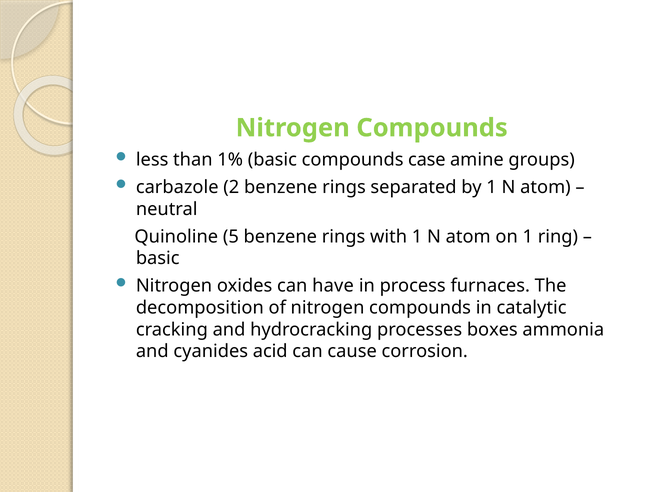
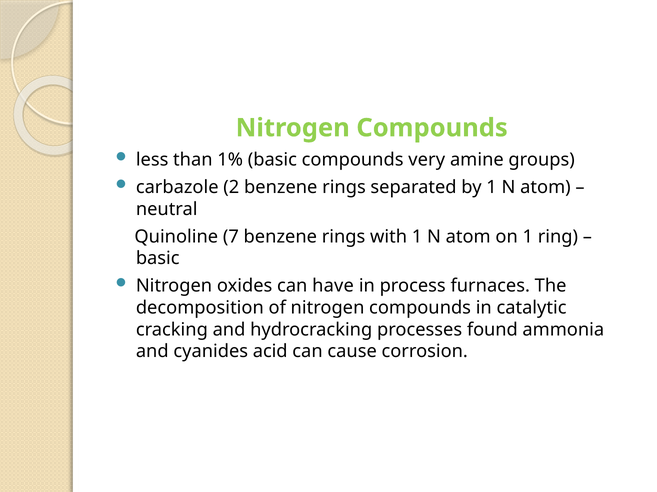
case: case -> very
5: 5 -> 7
boxes: boxes -> found
